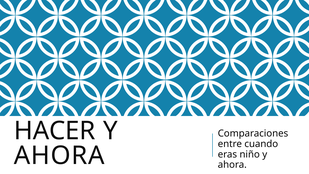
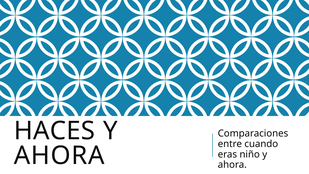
HACER: HACER -> HACES
